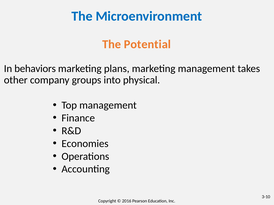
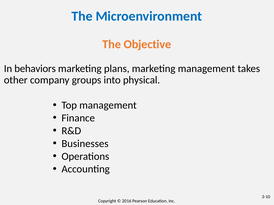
Potential: Potential -> Objective
Economies: Economies -> Businesses
